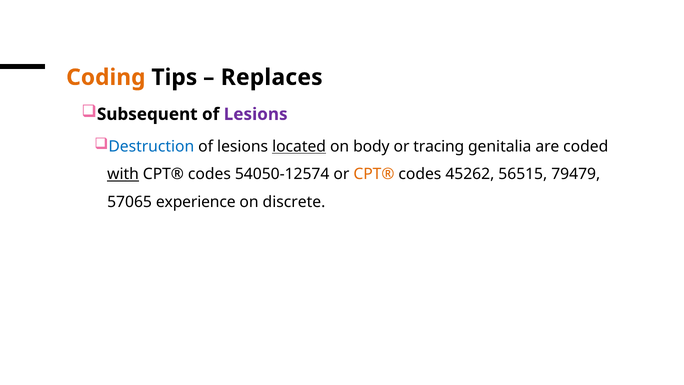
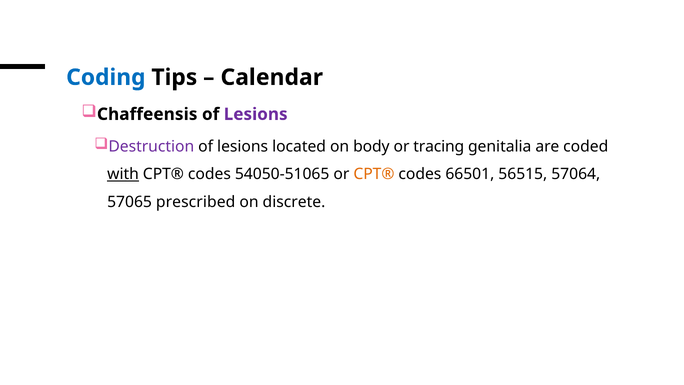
Coding colour: orange -> blue
Replaces: Replaces -> Calendar
Subsequent: Subsequent -> Chaffeensis
Destruction colour: blue -> purple
located underline: present -> none
54050-12574: 54050-12574 -> 54050-51065
45262: 45262 -> 66501
79479: 79479 -> 57064
experience: experience -> prescribed
